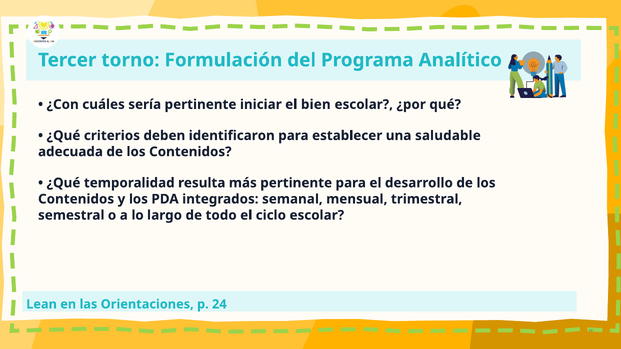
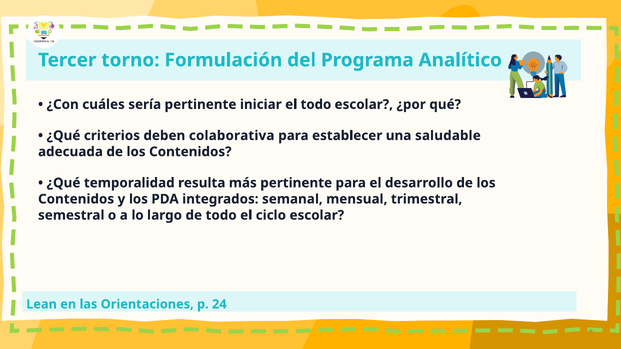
el bien: bien -> todo
identificaron: identificaron -> colaborativa
